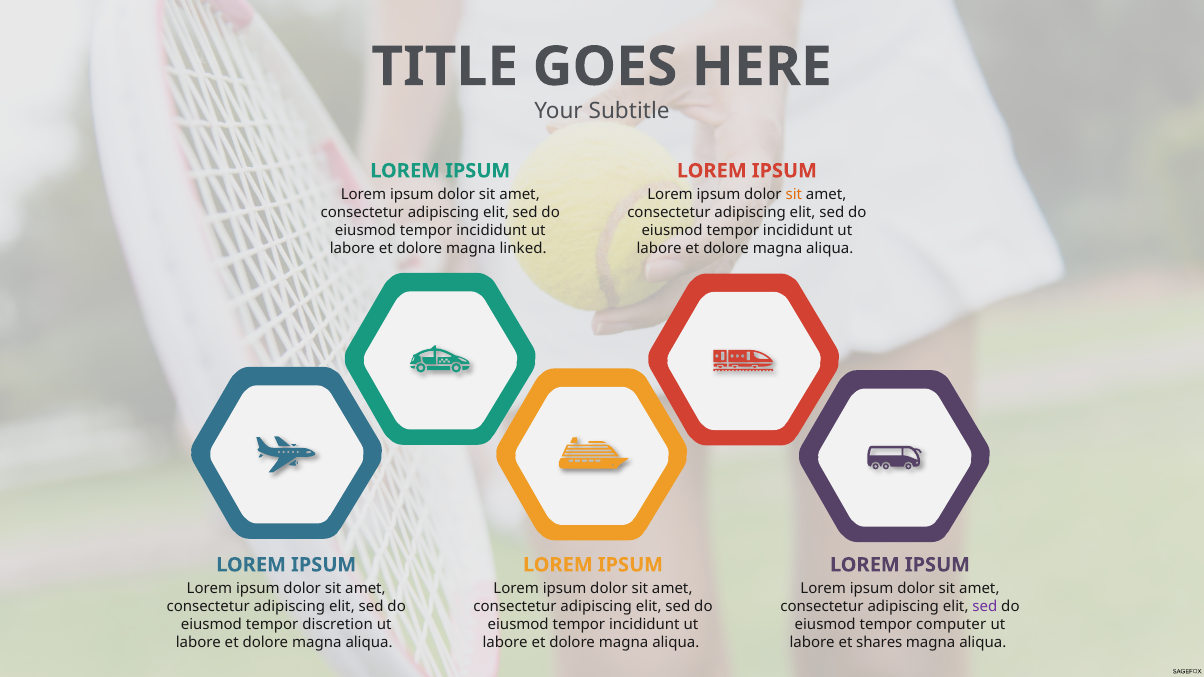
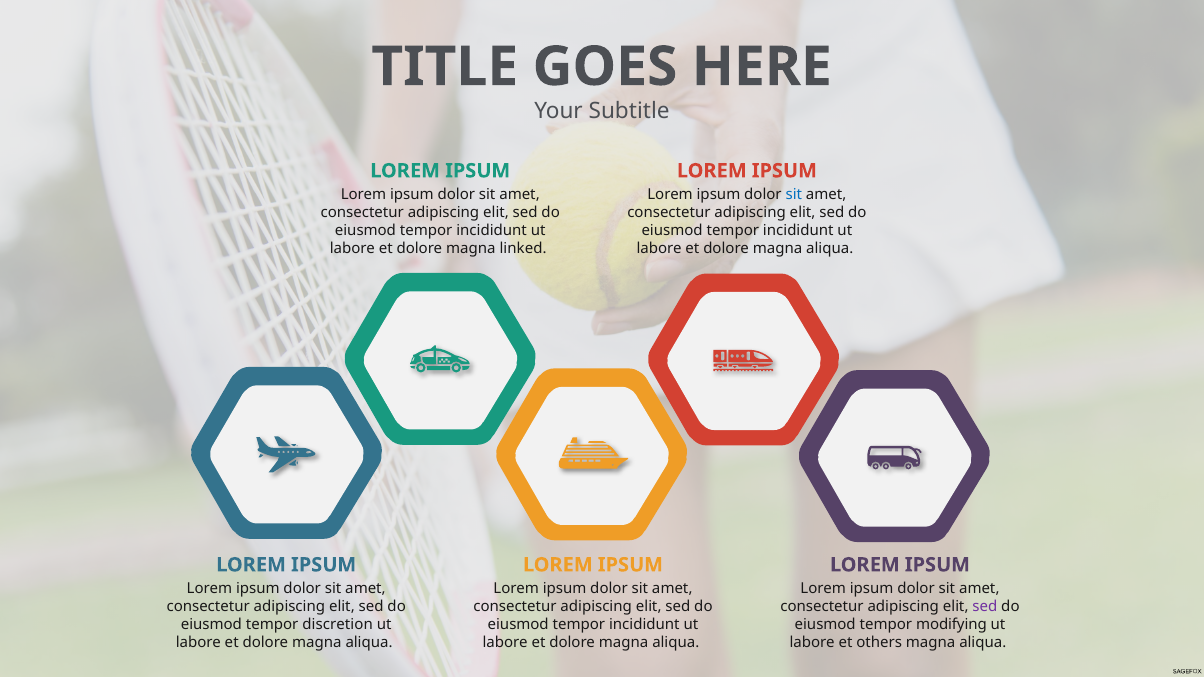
sit at (794, 195) colour: orange -> blue
computer: computer -> modifying
shares: shares -> others
